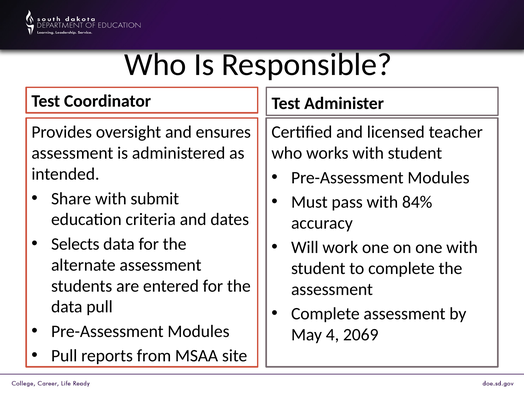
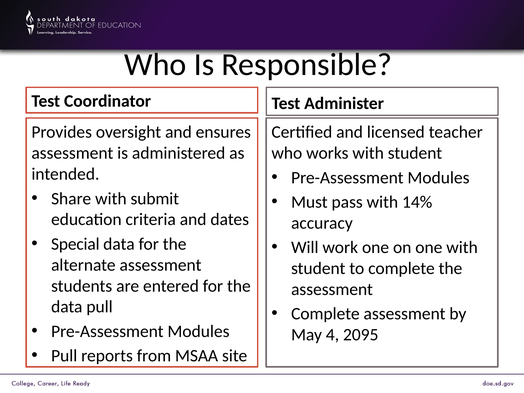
84%: 84% -> 14%
Selects: Selects -> Special
2069: 2069 -> 2095
